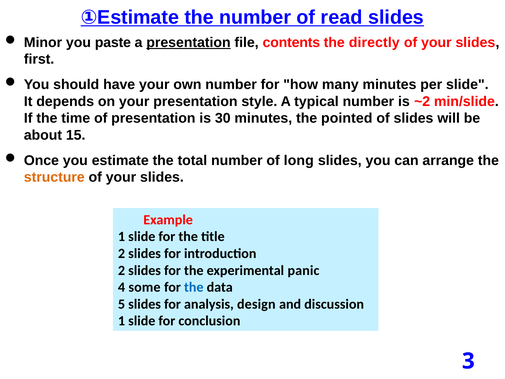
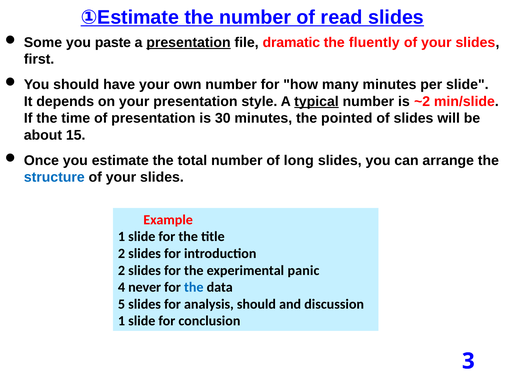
Minor: Minor -> Some
contents: contents -> dramatic
directly: directly -> fluently
typical underline: none -> present
structure colour: orange -> blue
some: some -> never
analysis design: design -> should
